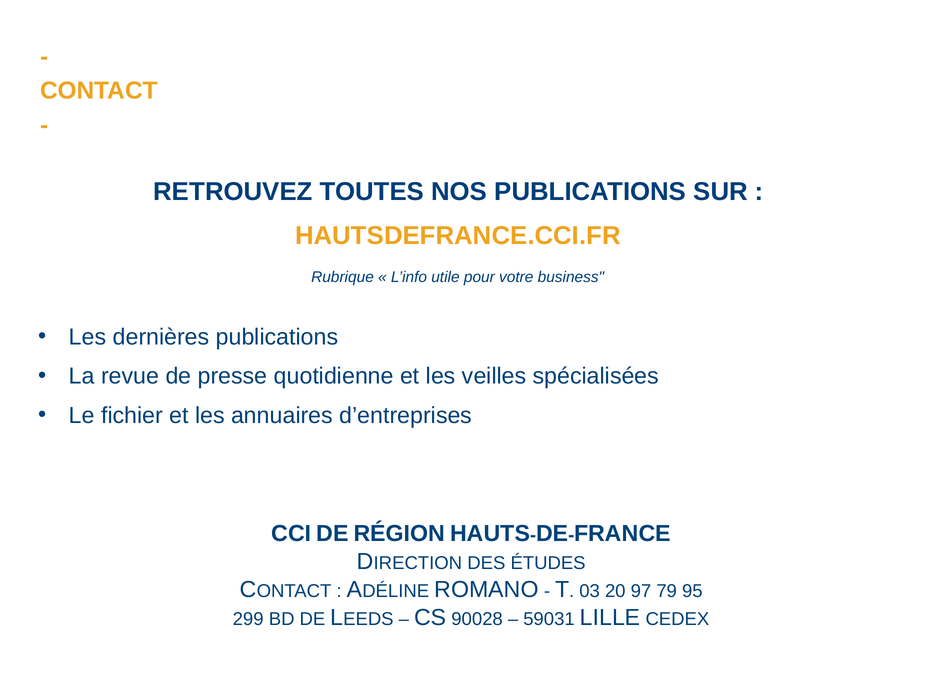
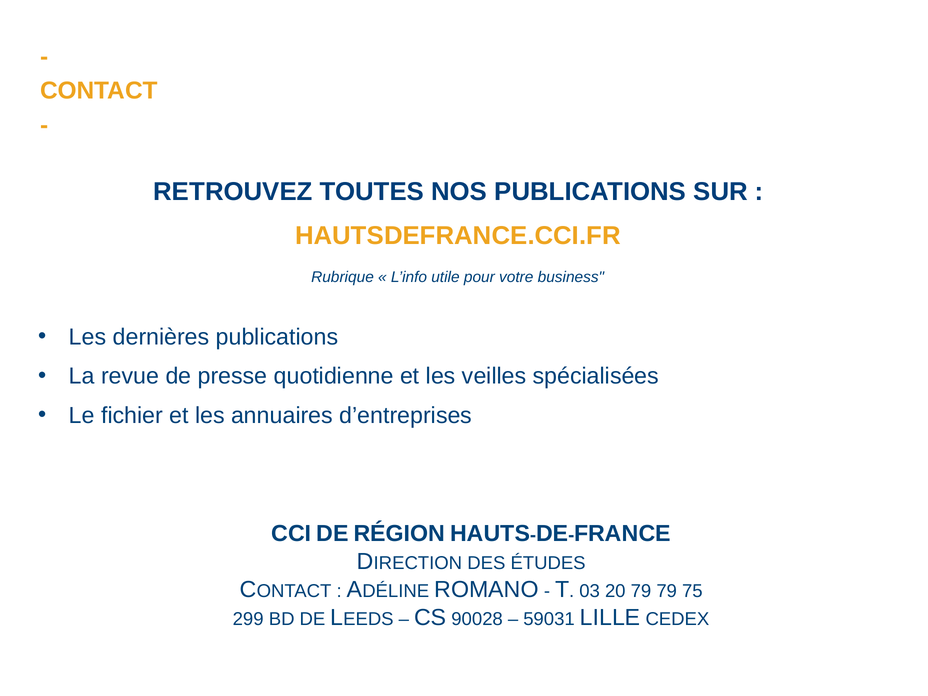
20 97: 97 -> 79
95: 95 -> 75
